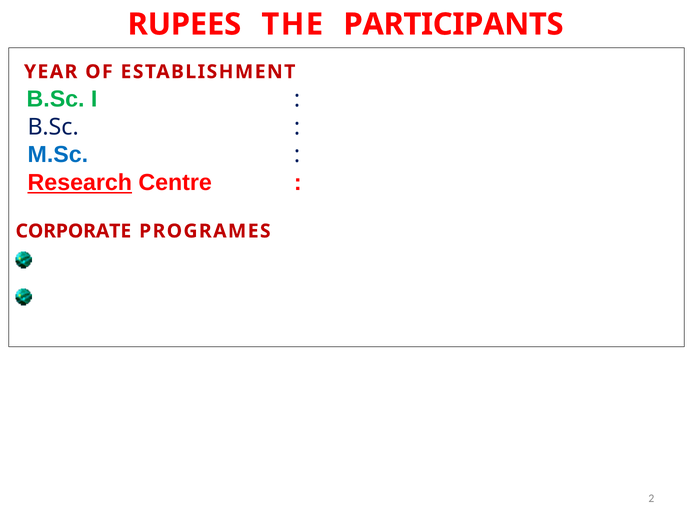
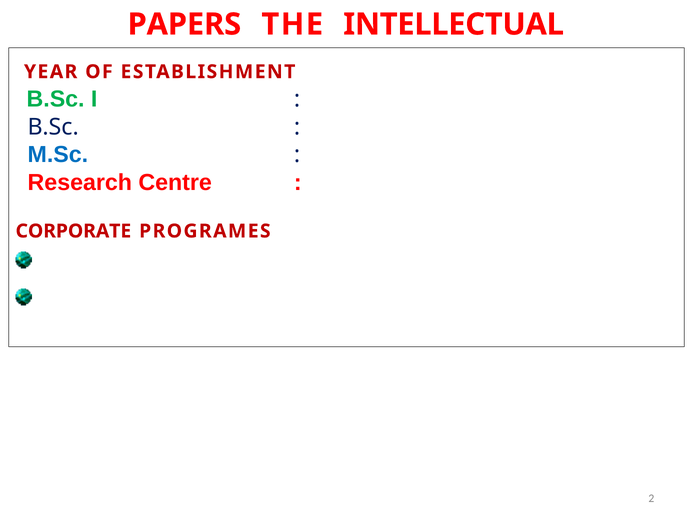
RUPEES: RUPEES -> PAPERS
PARTICIPANTS: PARTICIPANTS -> INTELLECTUAL
Research underline: present -> none
